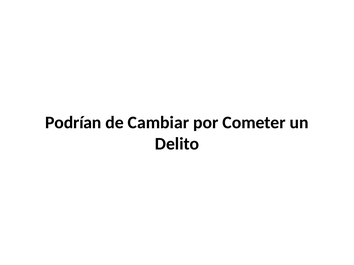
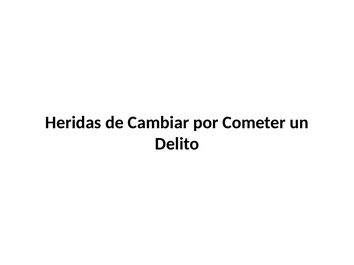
Podrían: Podrían -> Heridas
